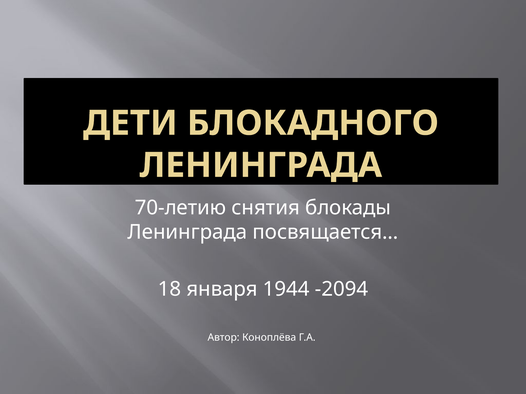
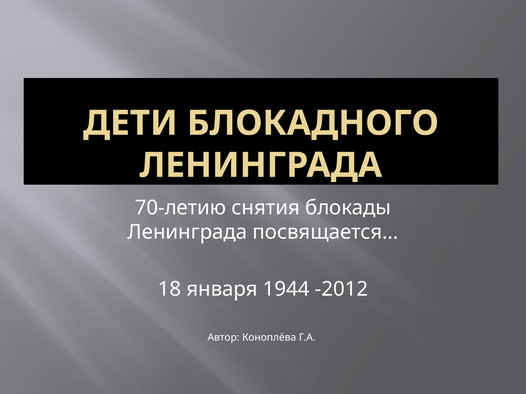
-2094: -2094 -> -2012
